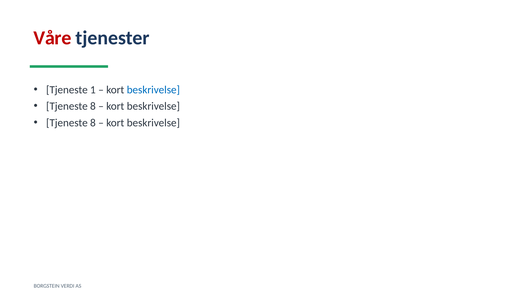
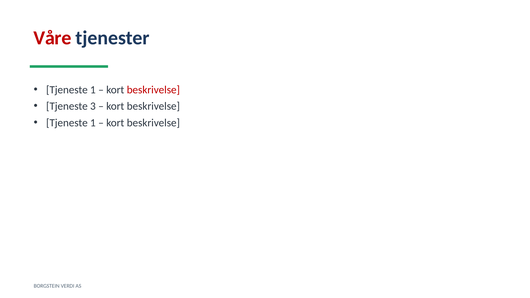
beskrivelse at (153, 90) colour: blue -> red
8 at (93, 106): 8 -> 3
8 at (93, 123): 8 -> 1
